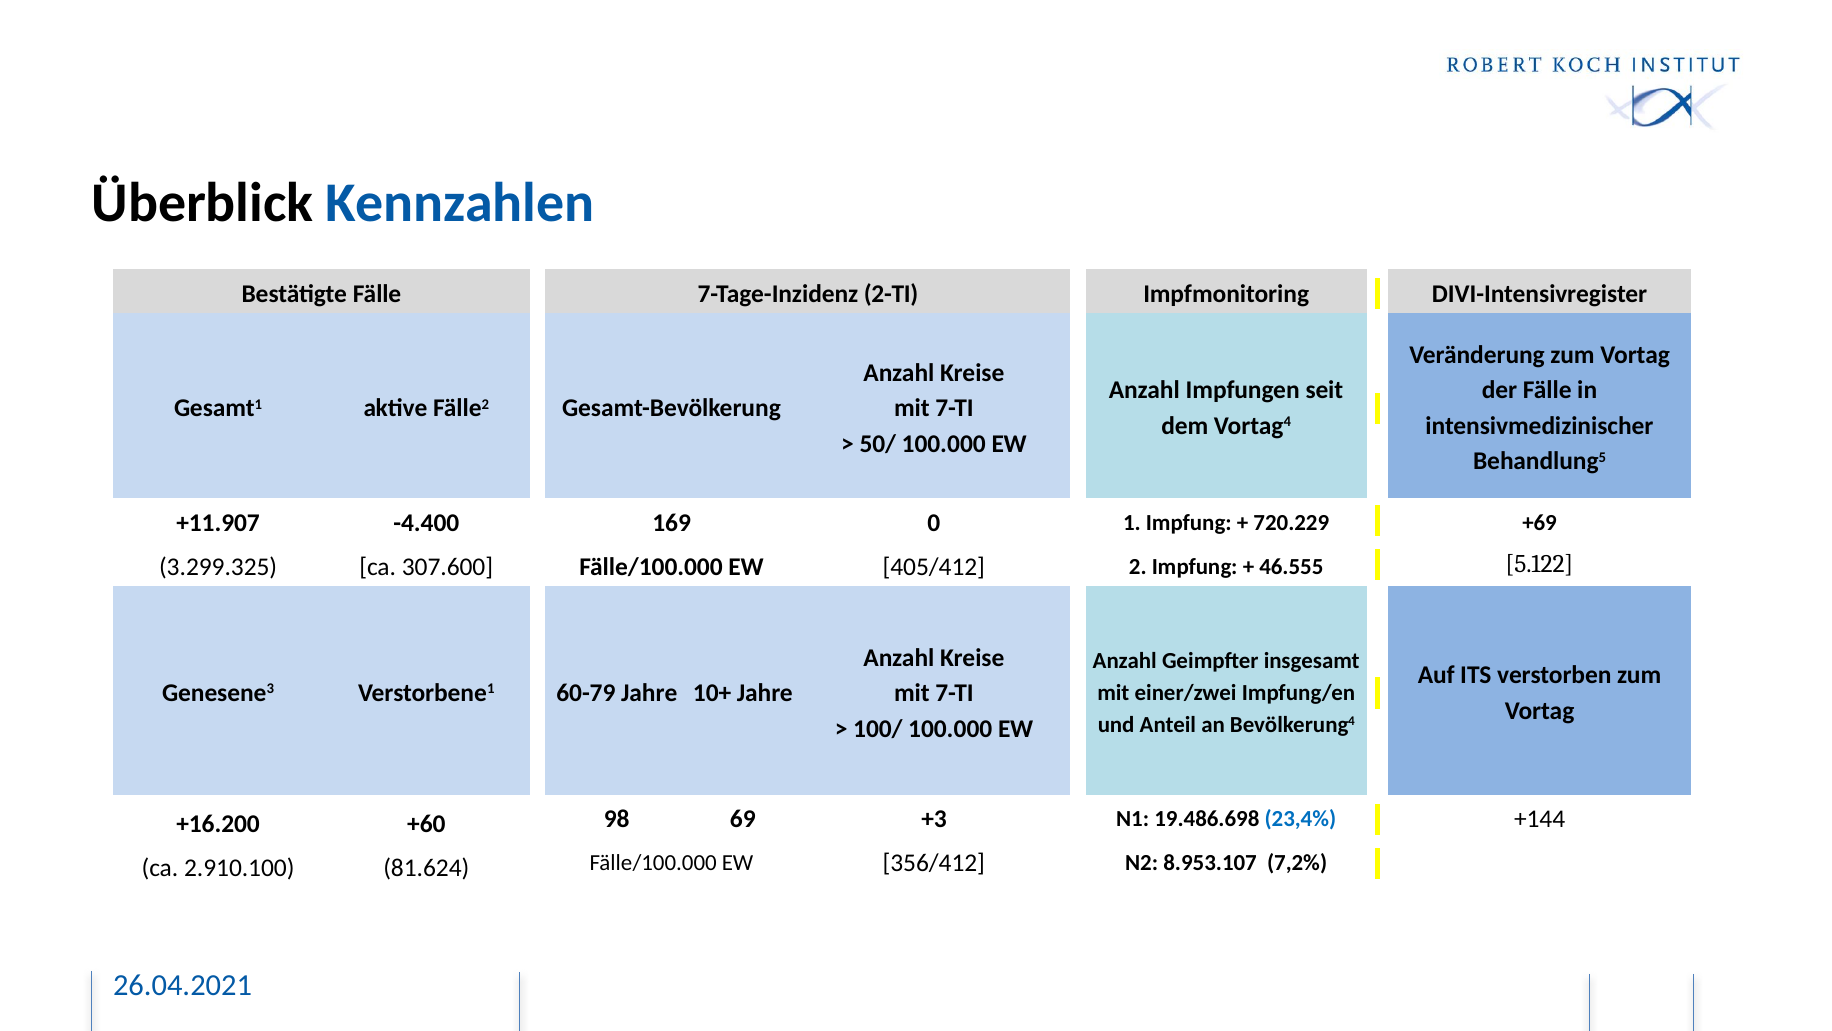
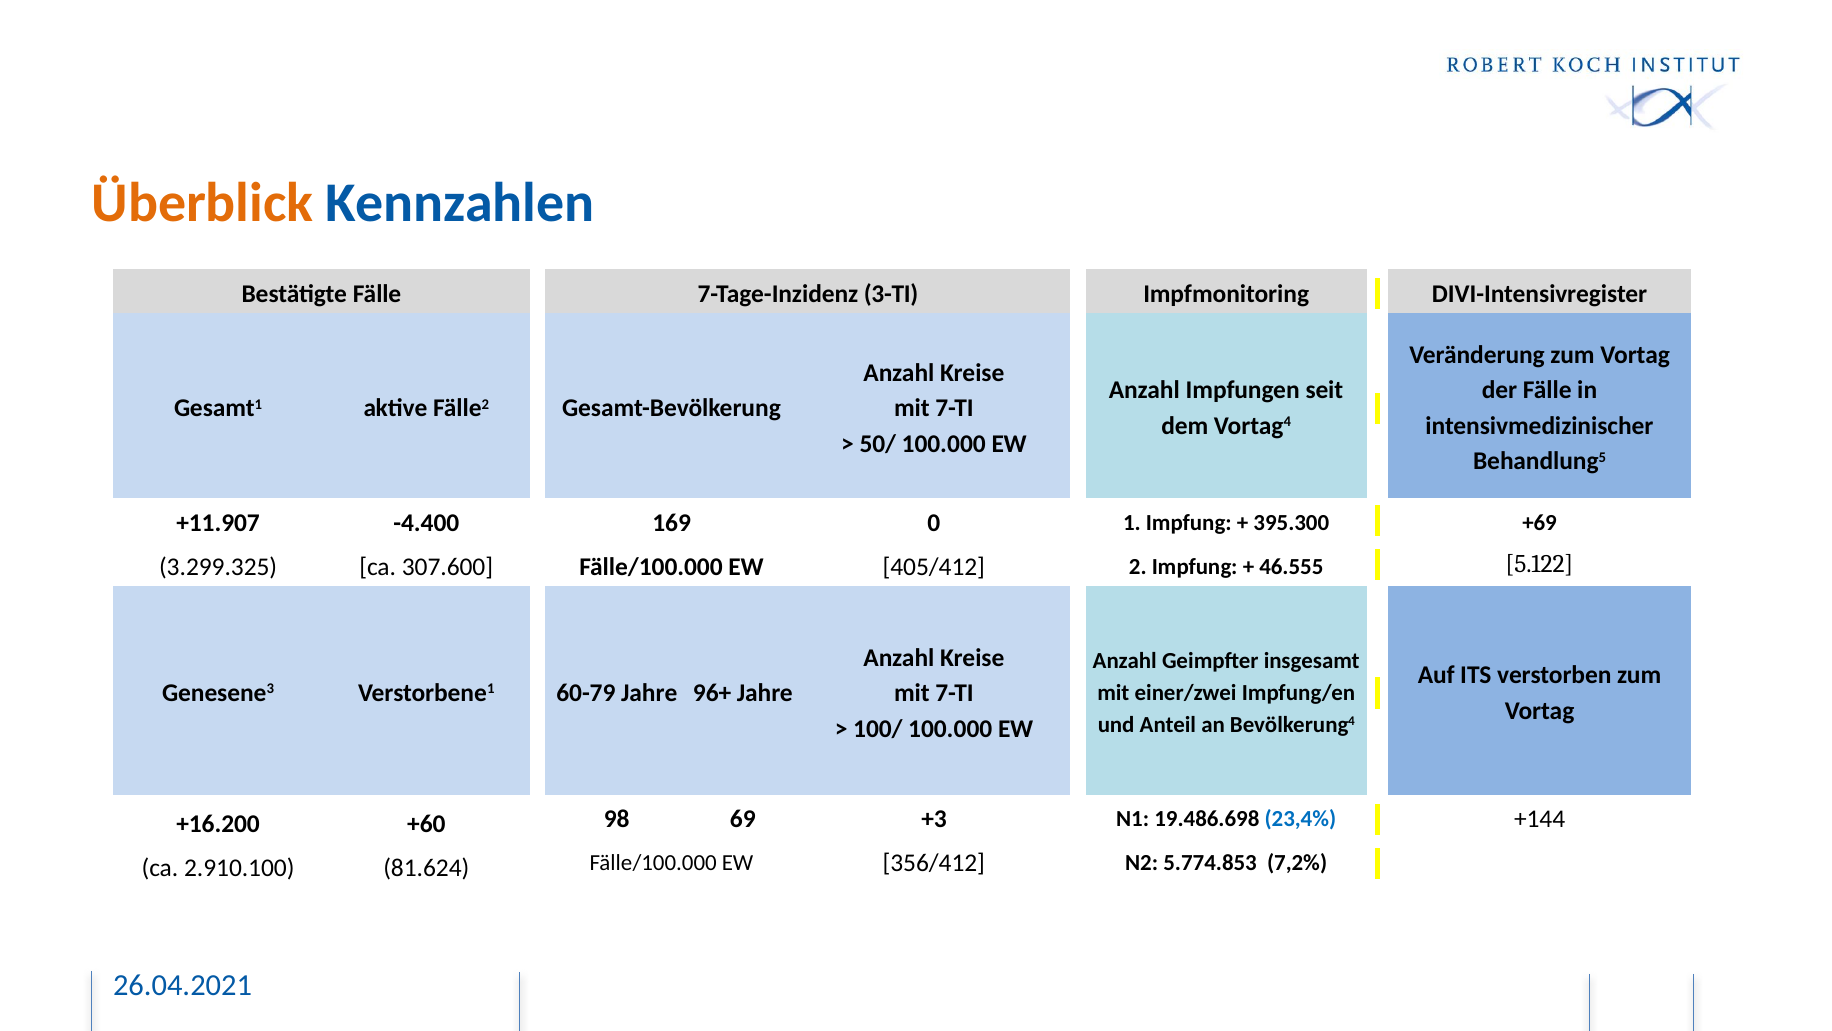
Überblick colour: black -> orange
2-TI: 2-TI -> 3-TI
720.229: 720.229 -> 395.300
10+: 10+ -> 96+
8.953.107: 8.953.107 -> 5.774.853
